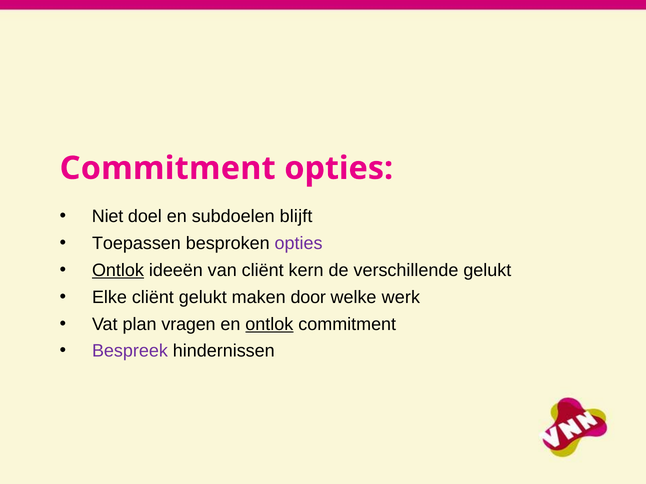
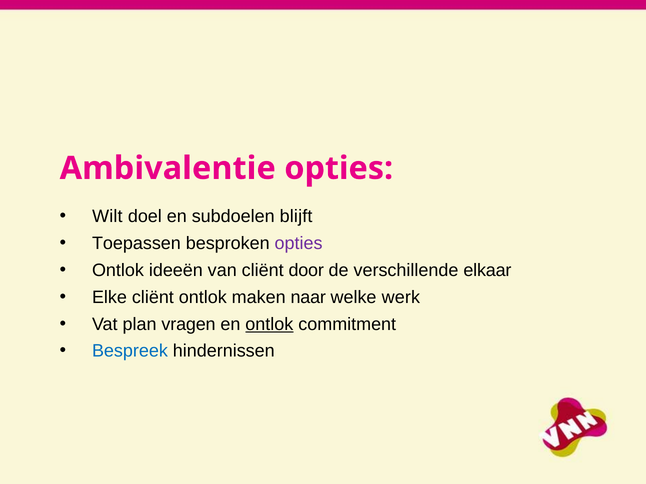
Commitment at (168, 168): Commitment -> Ambivalentie
Niet: Niet -> Wilt
Ontlok at (118, 271) underline: present -> none
kern: kern -> door
verschillende gelukt: gelukt -> elkaar
cliënt gelukt: gelukt -> ontlok
door: door -> naar
Bespreek colour: purple -> blue
